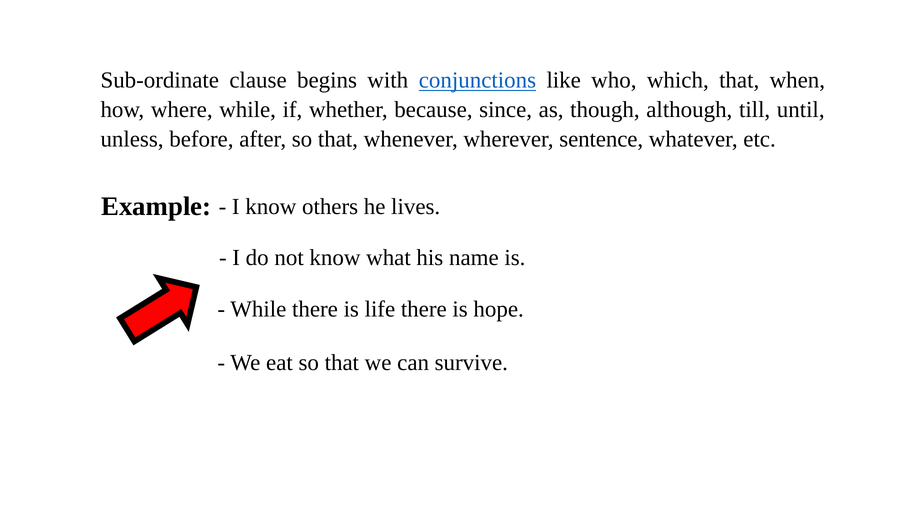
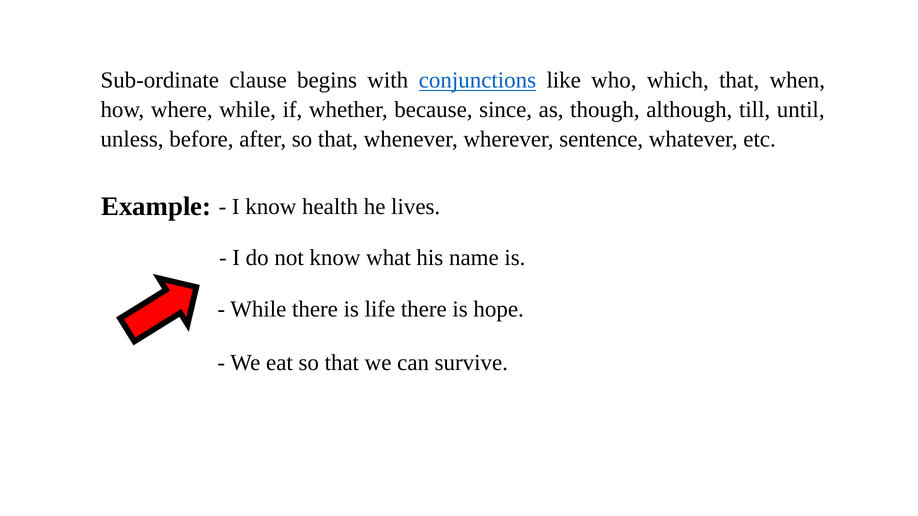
others: others -> health
